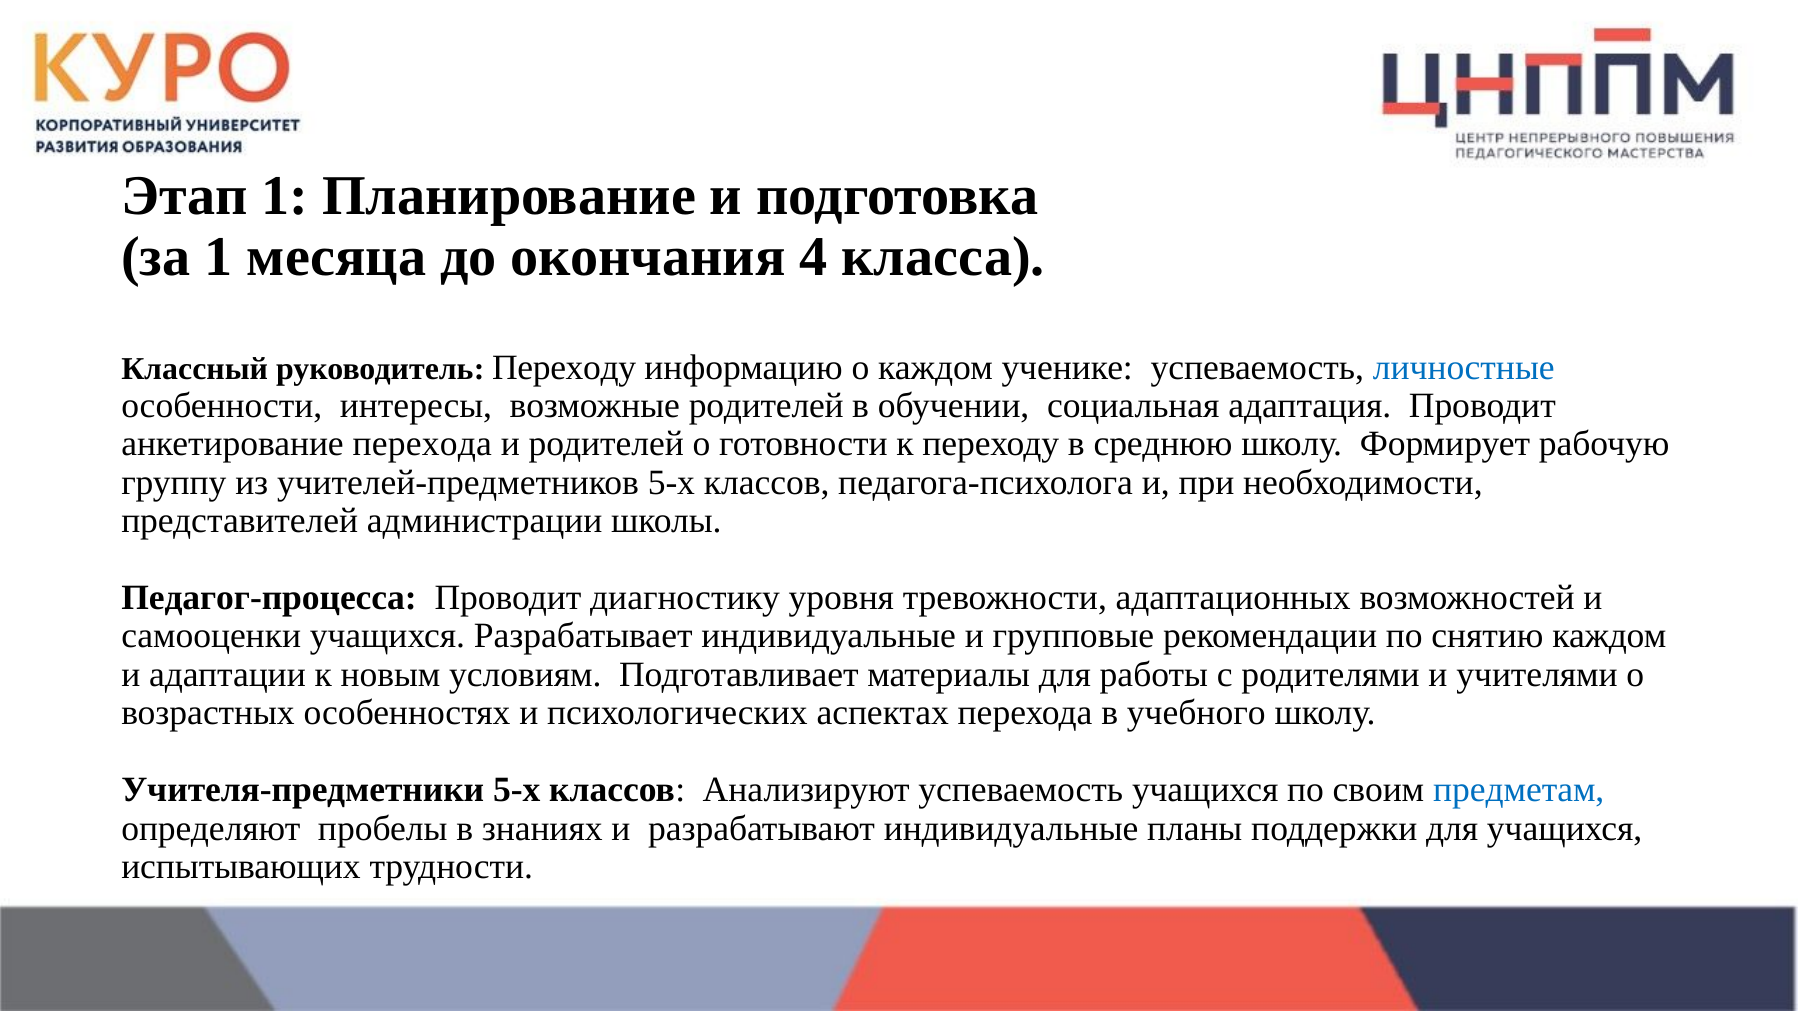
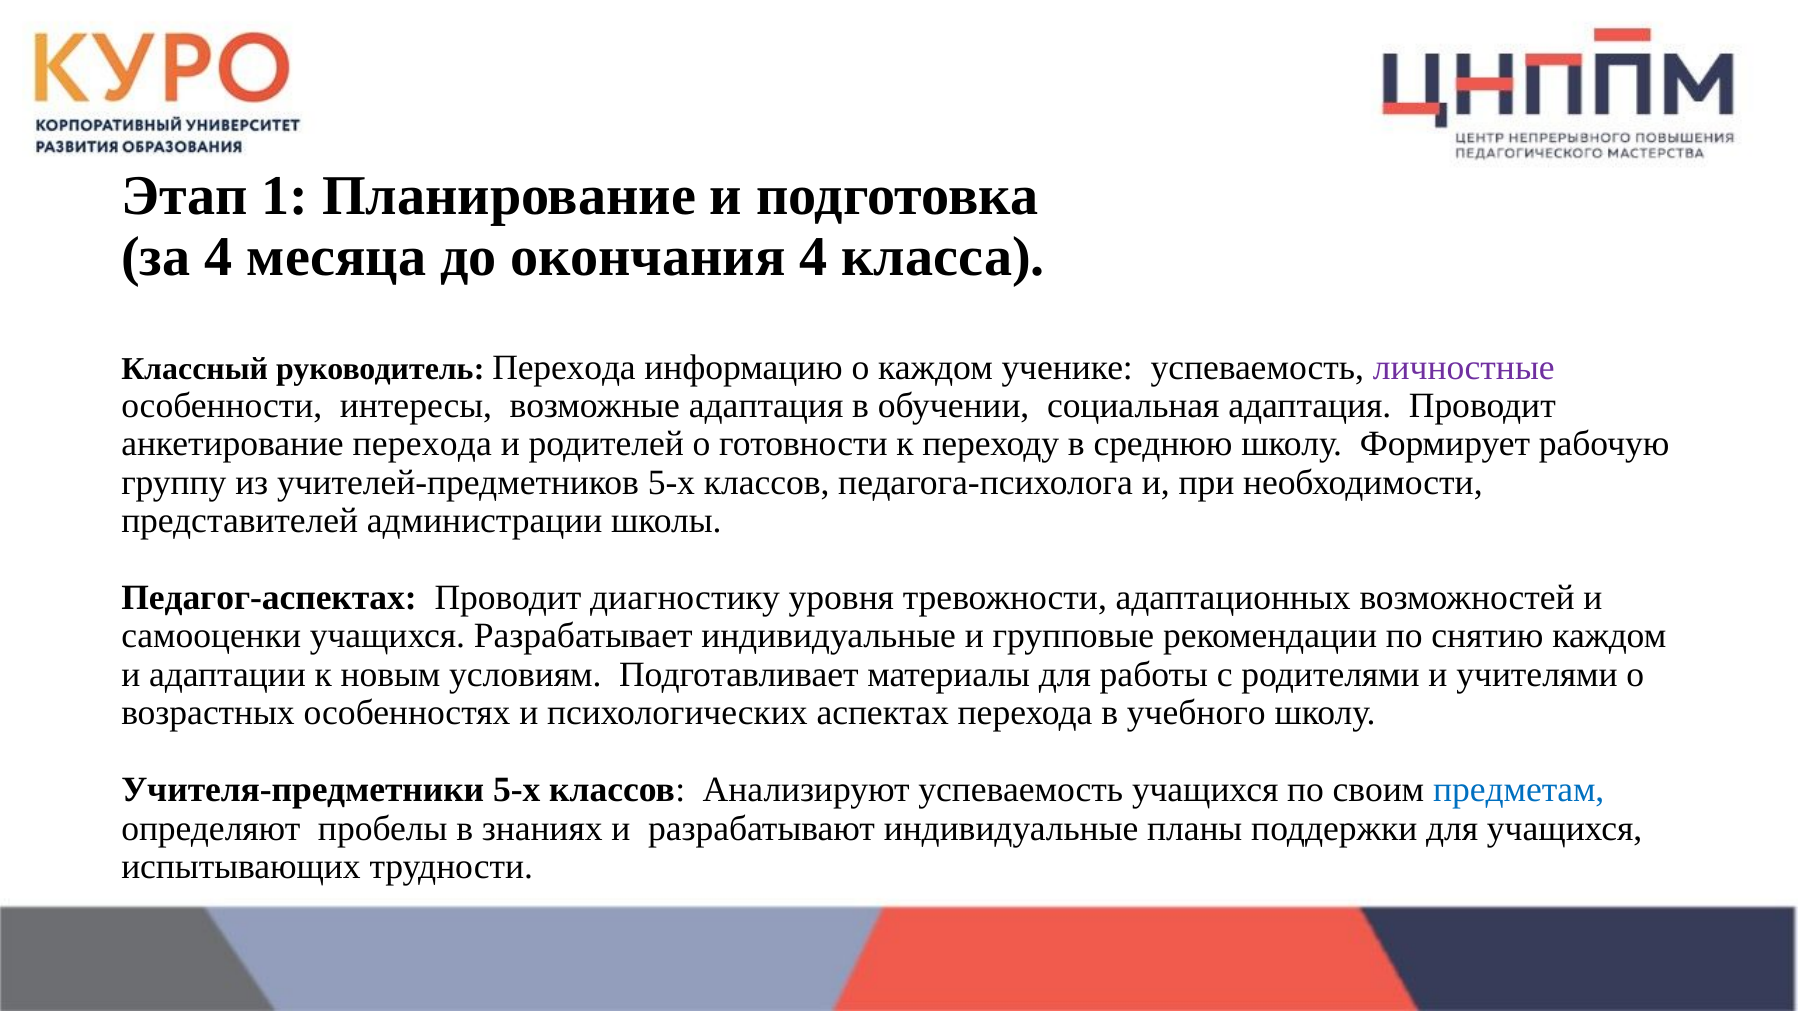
за 1: 1 -> 4
руководитель Переходу: Переходу -> Перехода
личностные colour: blue -> purple
возможные родителей: родителей -> адаптация
Педагог-процесса: Педагог-процесса -> Педагог-аспектах
